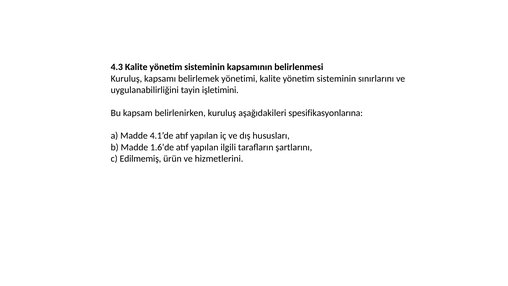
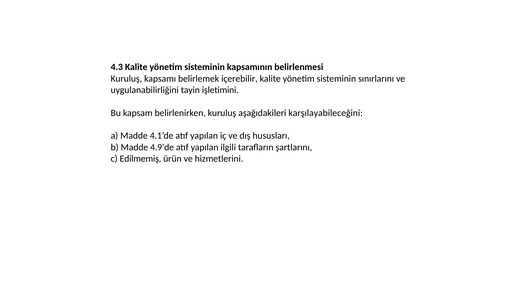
yönetimi: yönetimi -> içerebilir
spesifikasyonlarına: spesifikasyonlarına -> karşılayabileceğini
1.6’de: 1.6’de -> 4.9’de
